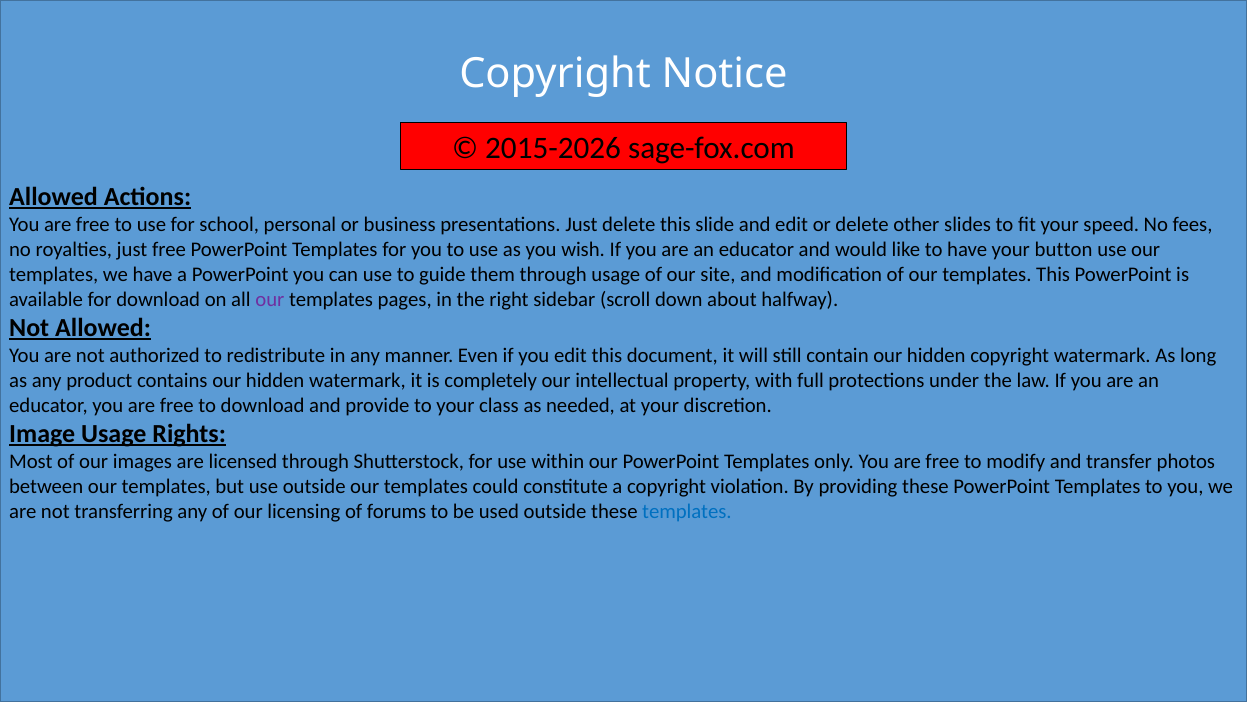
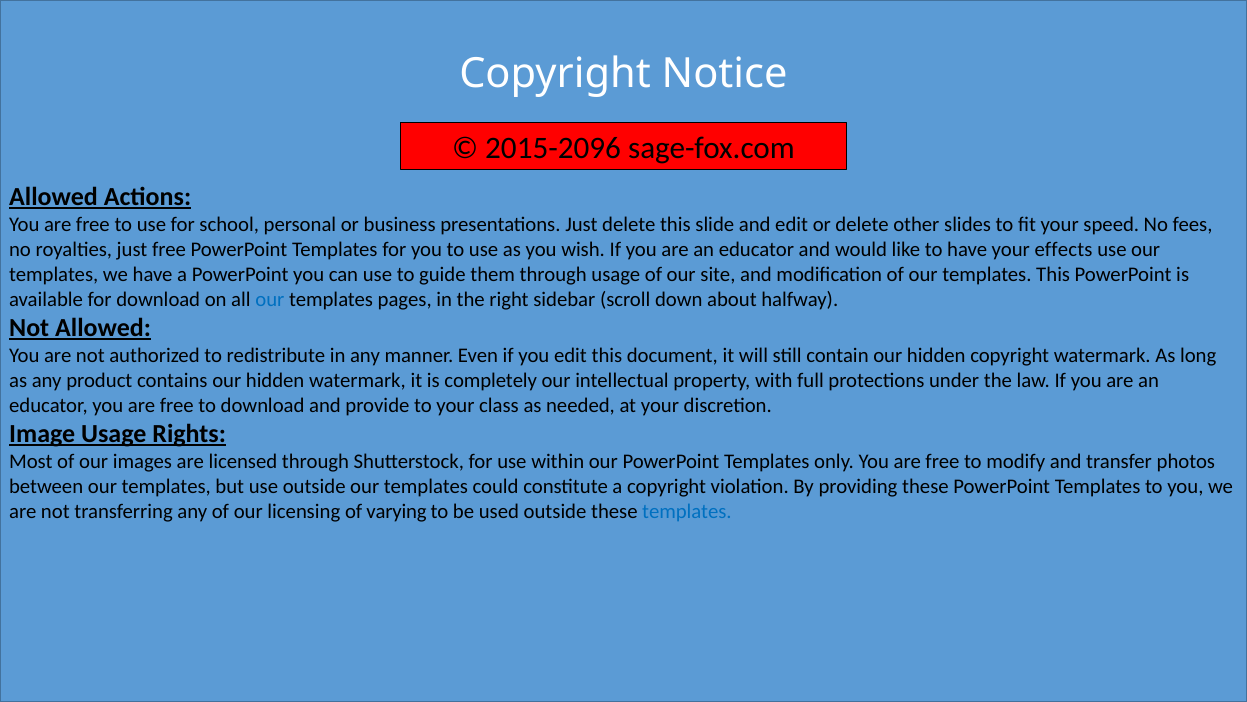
2015-2026: 2015-2026 -> 2015-2096
button: button -> effects
our at (270, 299) colour: purple -> blue
forums: forums -> varying
